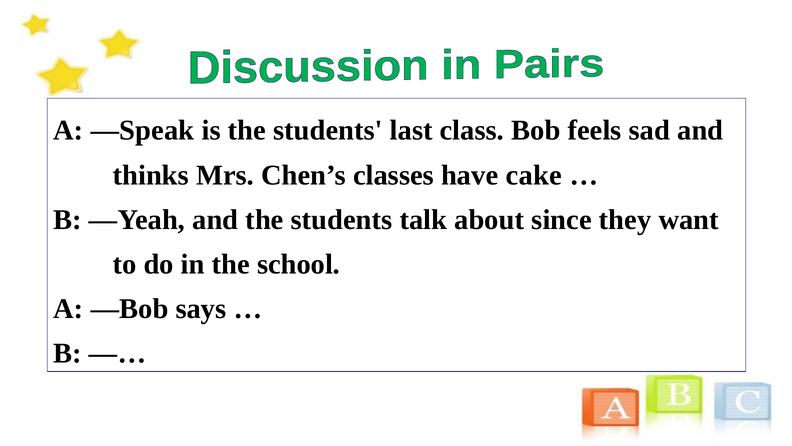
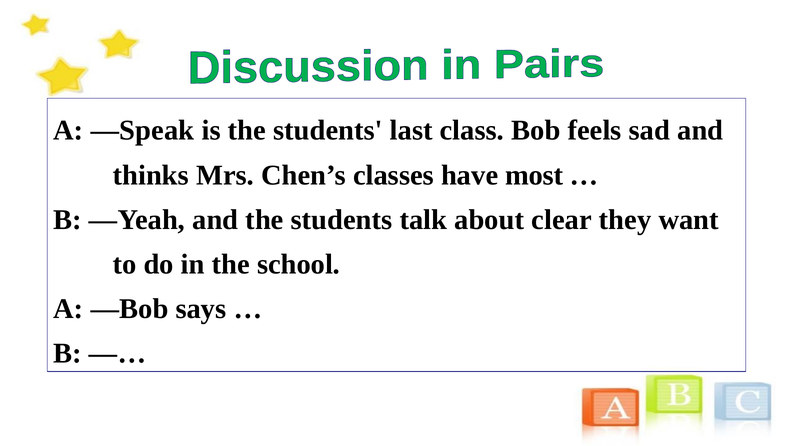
cake: cake -> most
since: since -> clear
